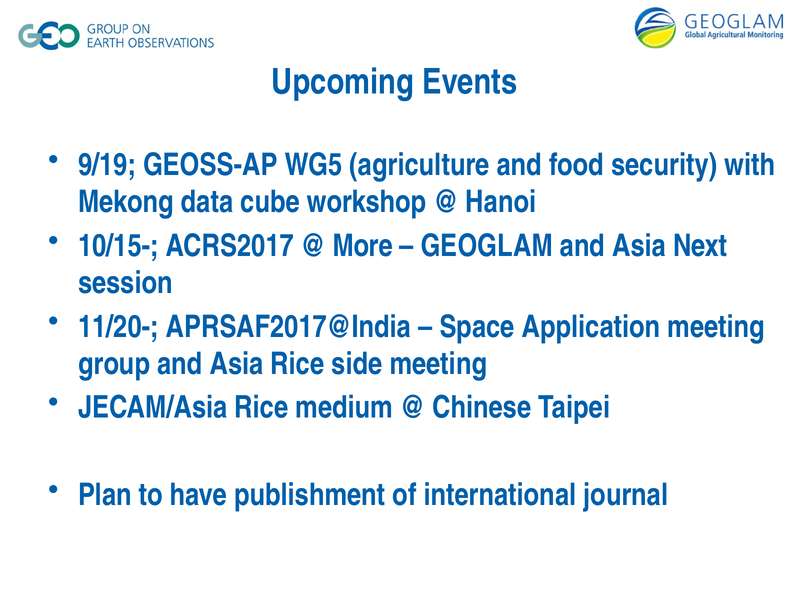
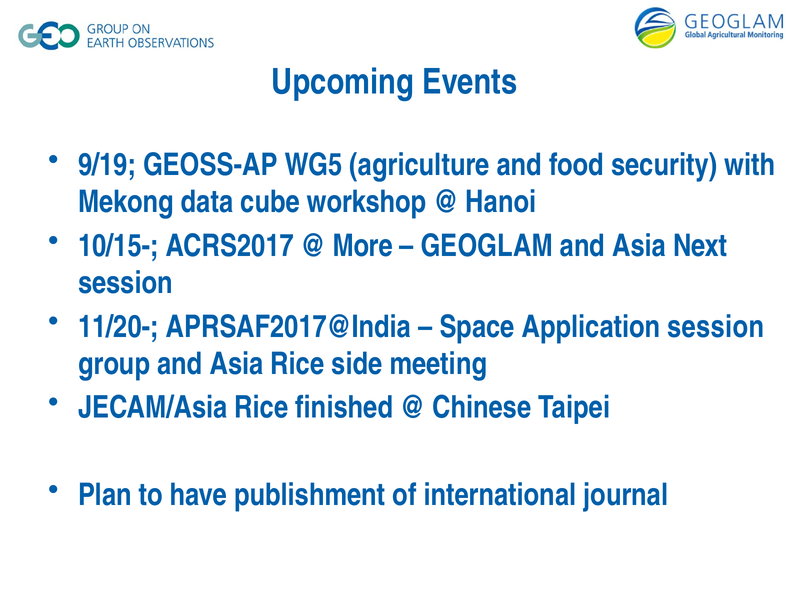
Application meeting: meeting -> session
medium: medium -> finished
